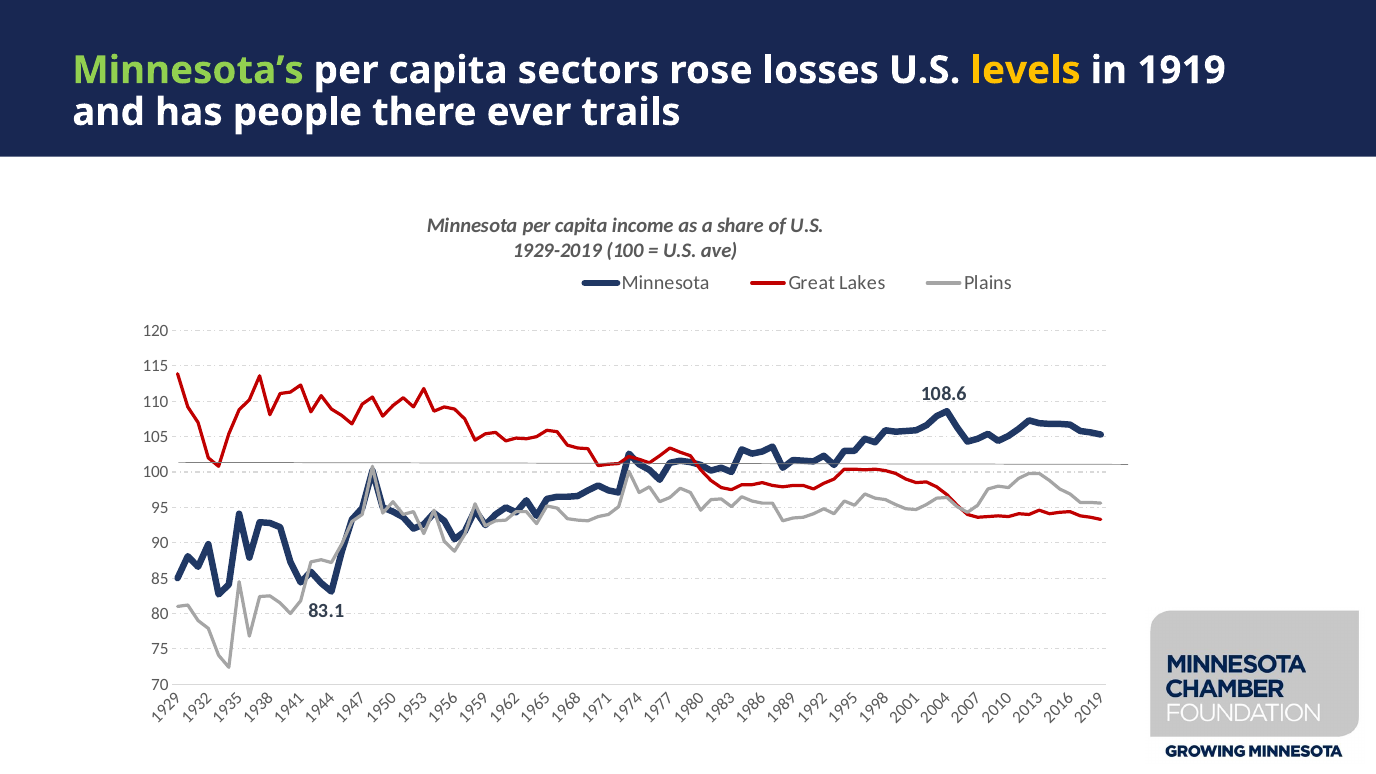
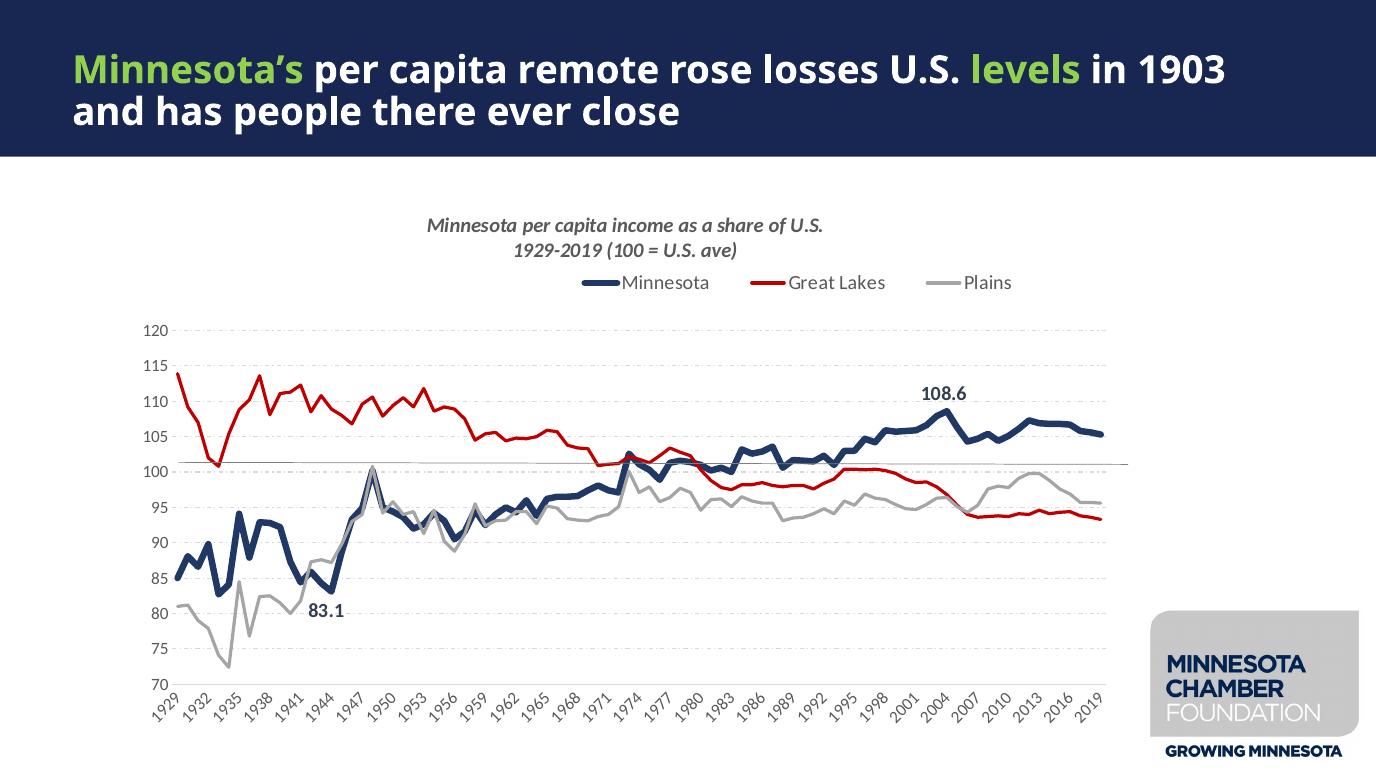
sectors: sectors -> remote
levels colour: yellow -> light green
1919: 1919 -> 1903
trails: trails -> close
